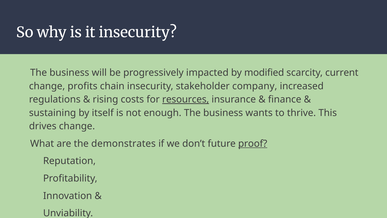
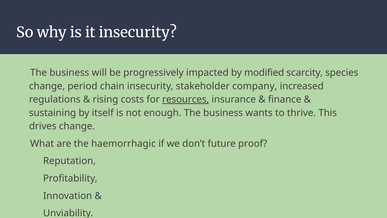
current: current -> species
profits: profits -> period
demonstrates: demonstrates -> haemorrhagic
proof underline: present -> none
